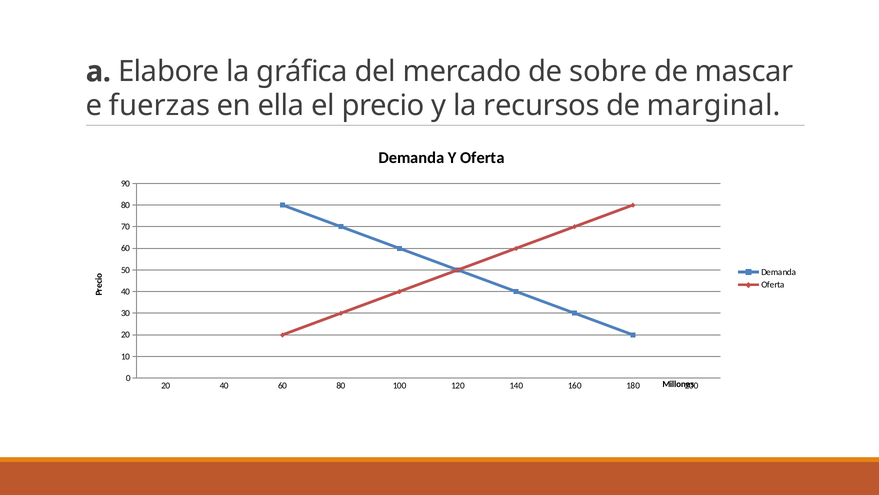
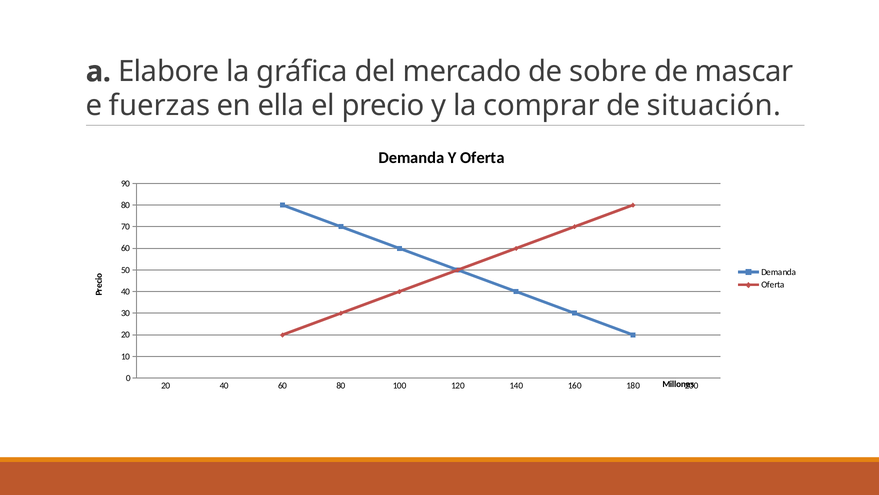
recursos: recursos -> comprar
marginal: marginal -> situación
